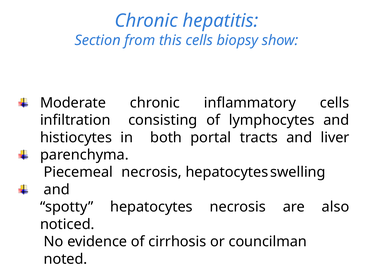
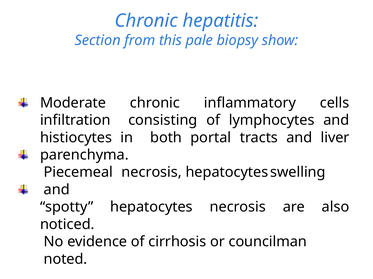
this cells: cells -> pale
